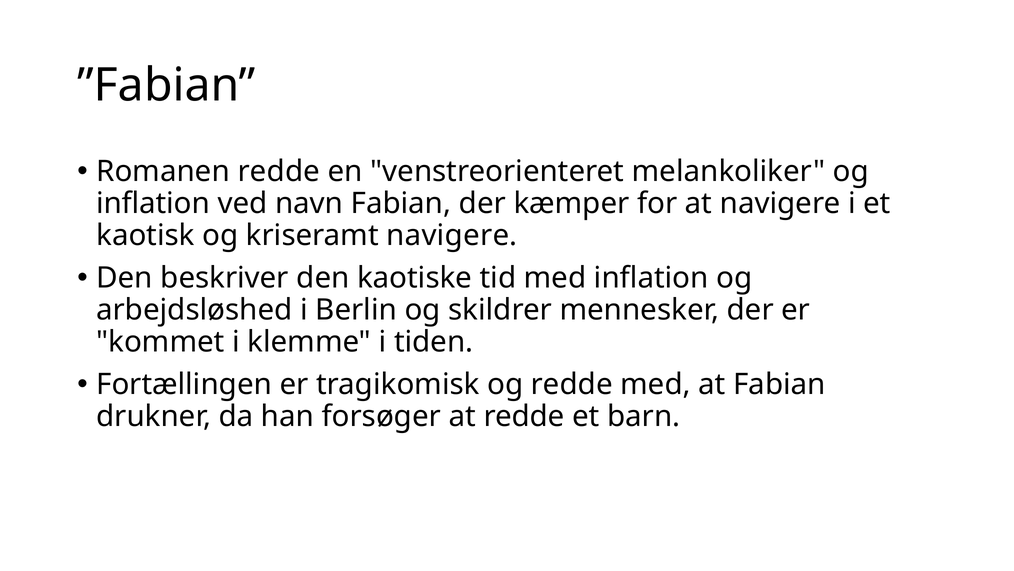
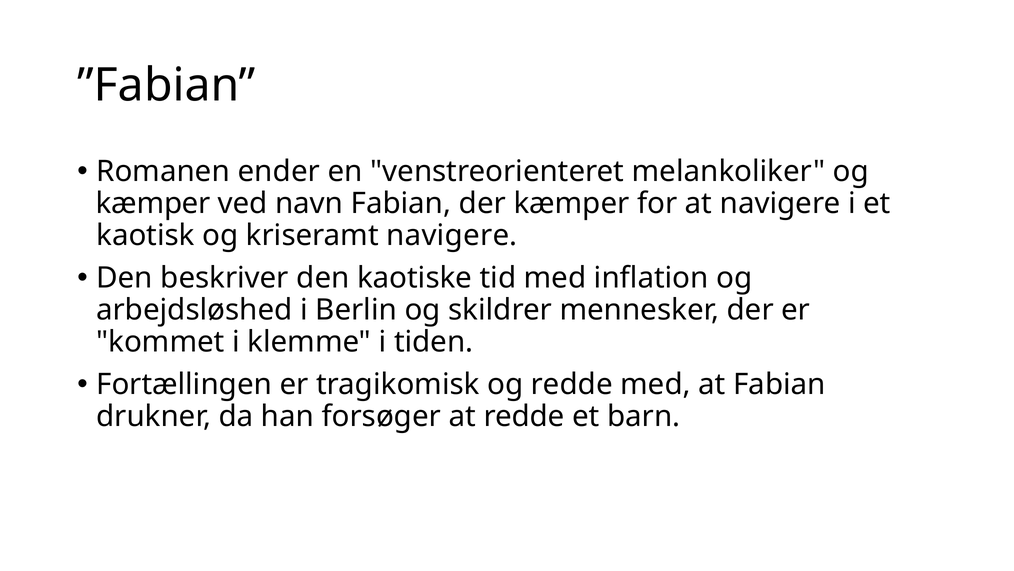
Romanen redde: redde -> ender
inflation at (153, 203): inflation -> kæmper
